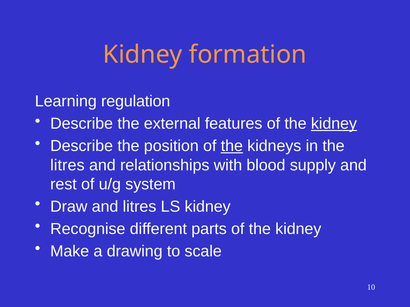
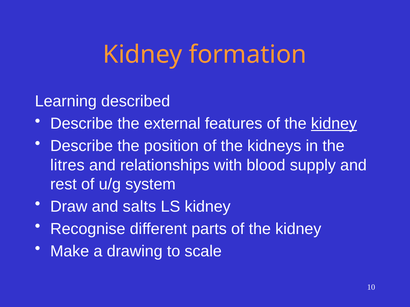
regulation: regulation -> described
the at (232, 146) underline: present -> none
and litres: litres -> salts
